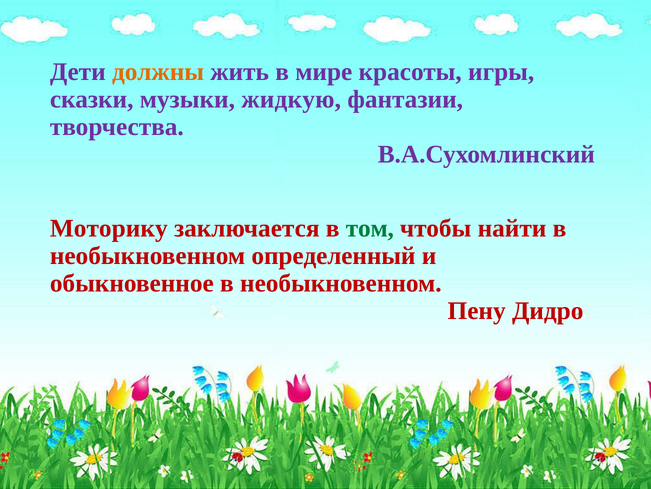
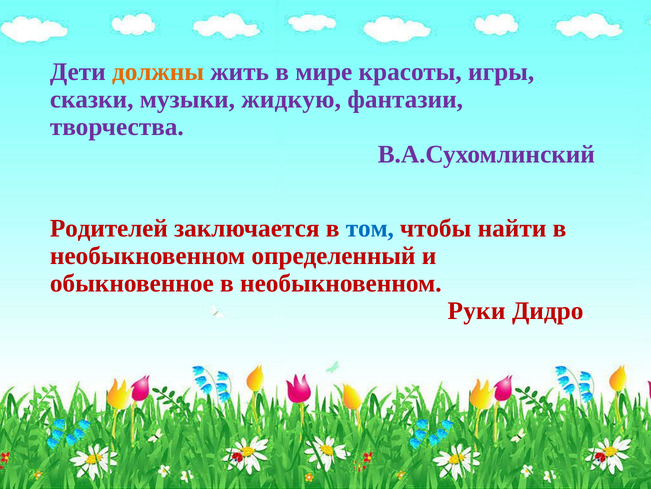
Моторику: Моторику -> Родителей
том colour: green -> blue
Пену: Пену -> Руки
